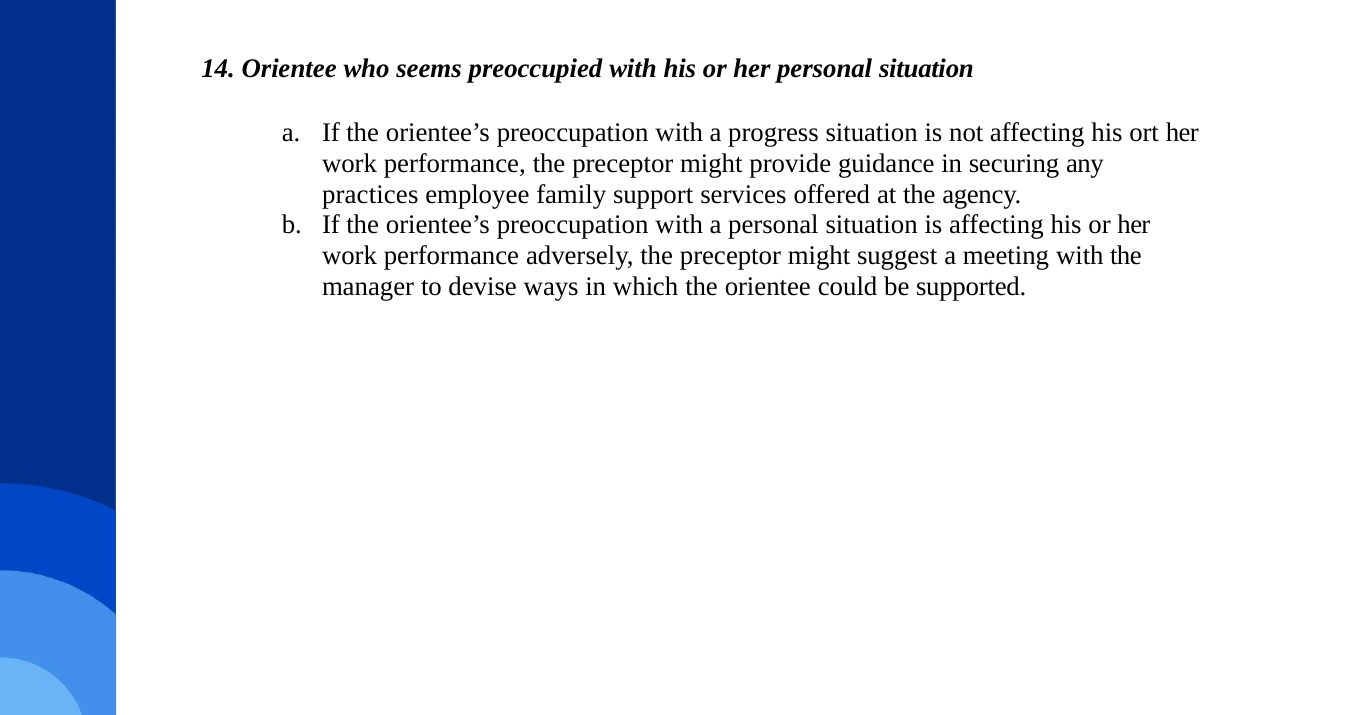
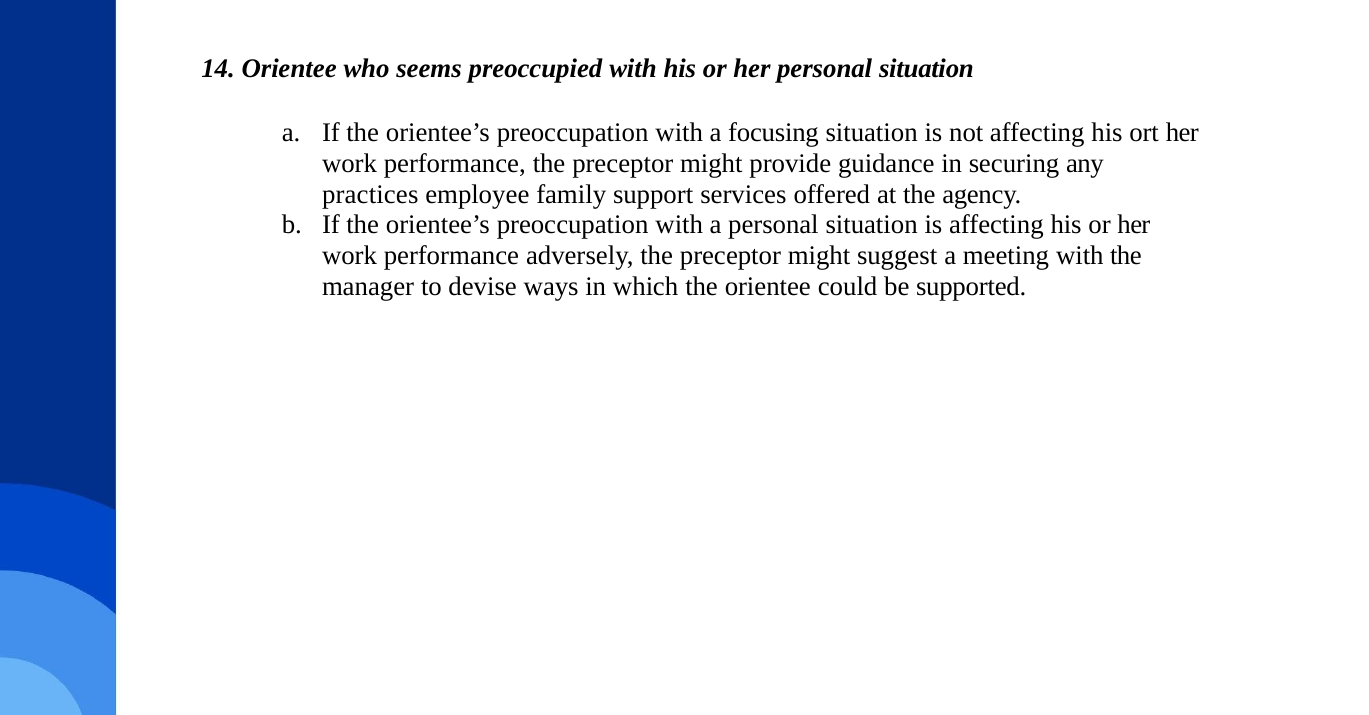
progress: progress -> focusing
